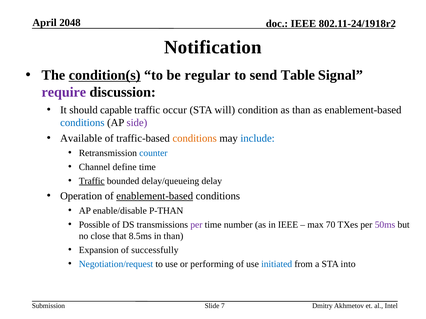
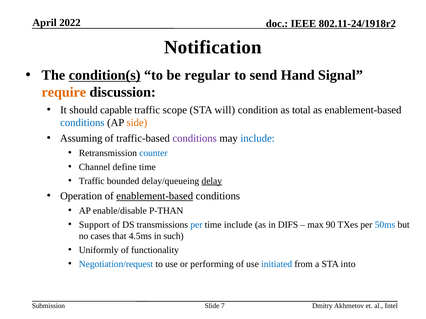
2048: 2048 -> 2022
Table: Table -> Hand
require colour: purple -> orange
occur: occur -> scope
as than: than -> total
side colour: purple -> orange
Available: Available -> Assuming
conditions at (195, 139) colour: orange -> purple
Traffic at (92, 181) underline: present -> none
delay underline: none -> present
Possible: Possible -> Support
per at (196, 225) colour: purple -> blue
time number: number -> include
in IEEE: IEEE -> DIFS
70: 70 -> 90
50ms colour: purple -> blue
close: close -> cases
8.5ms: 8.5ms -> 4.5ms
in than: than -> such
Expansion: Expansion -> Uniformly
successfully: successfully -> functionality
